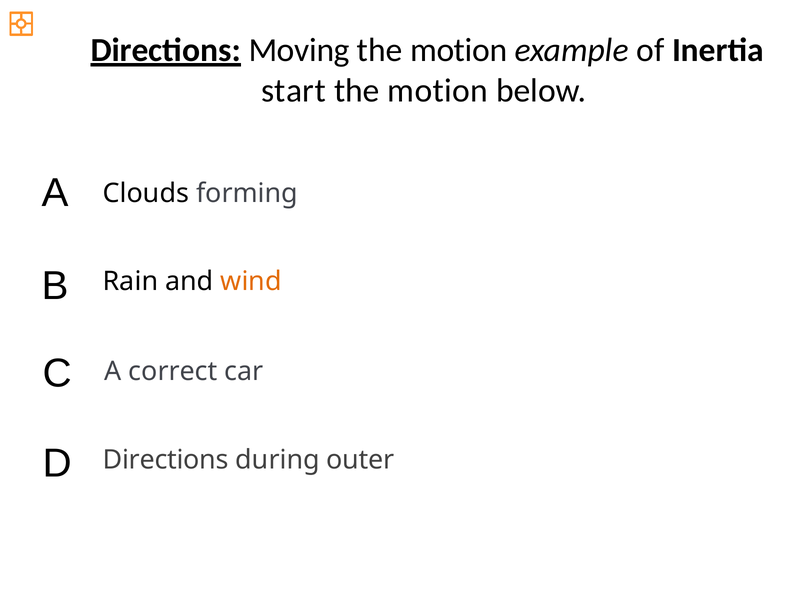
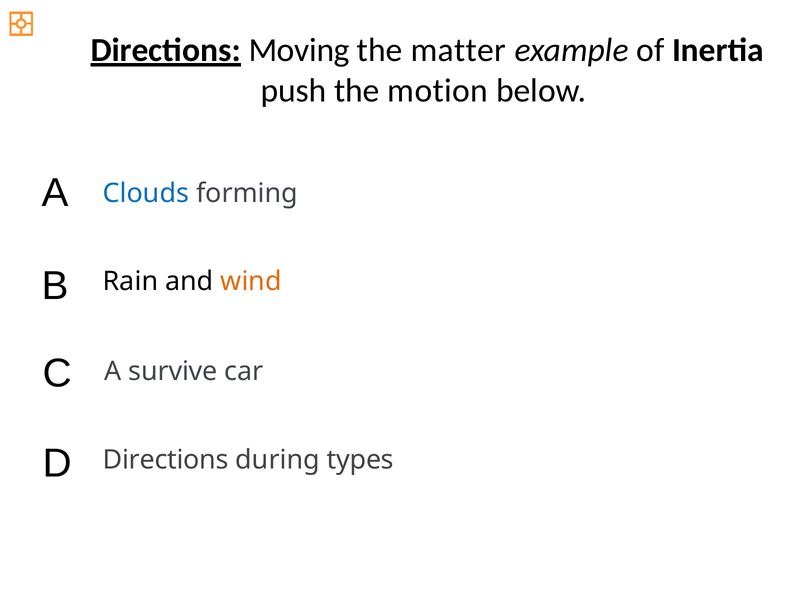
motion at (459, 50): motion -> matter
start: start -> push
Clouds colour: black -> blue
correct: correct -> survive
outer: outer -> types
